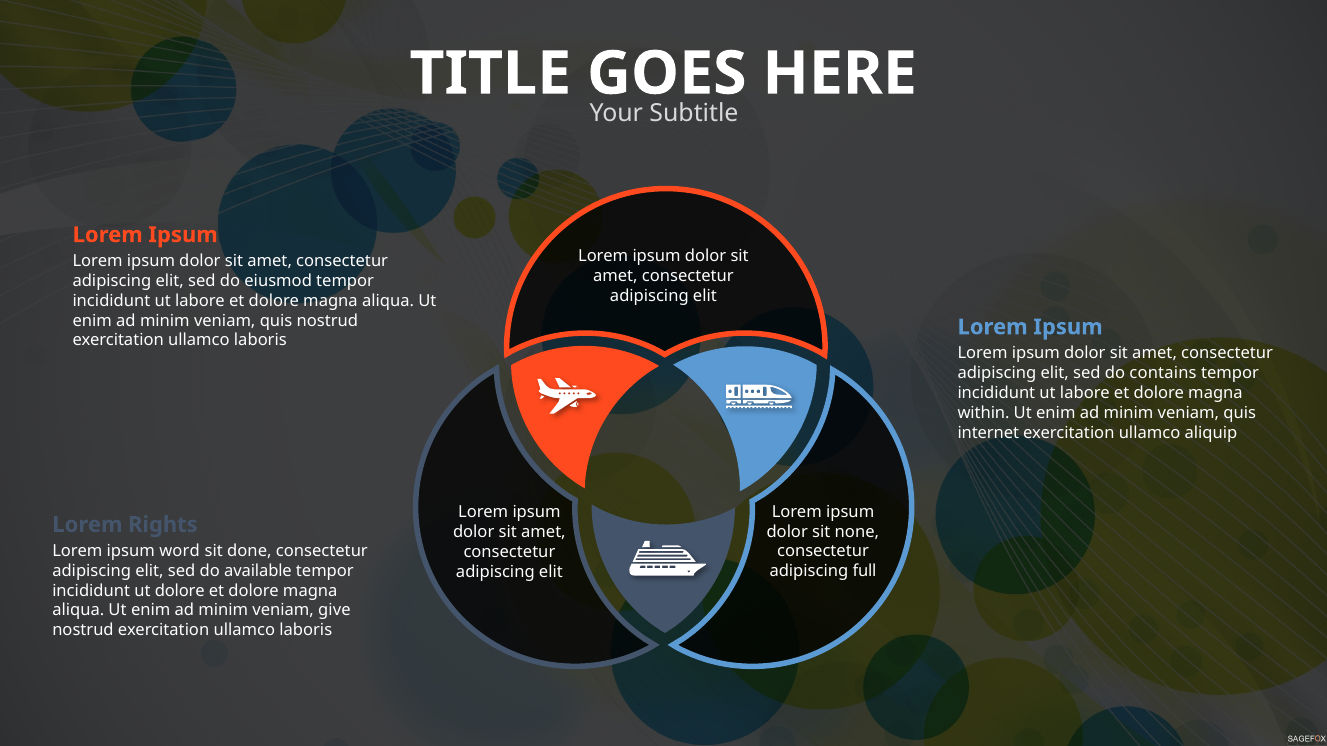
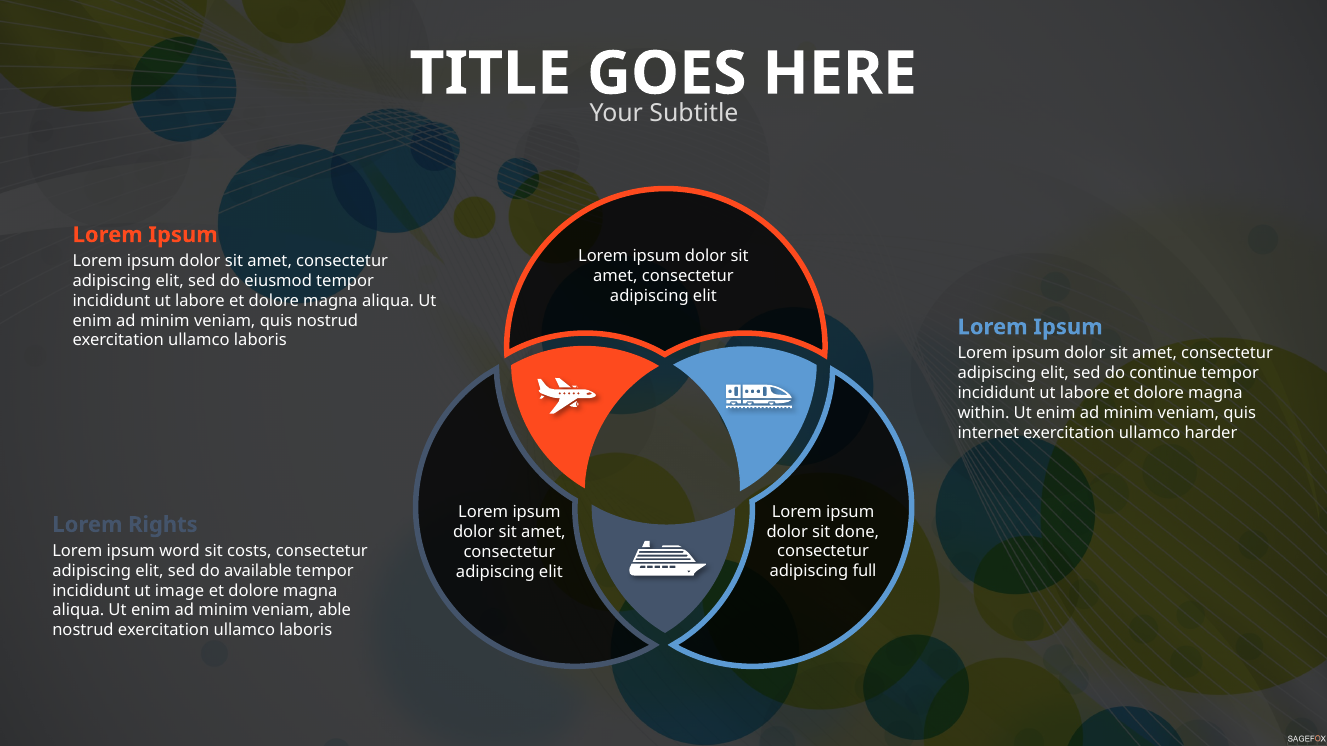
contains: contains -> continue
aliquip: aliquip -> harder
none: none -> done
done: done -> costs
ut dolore: dolore -> image
give: give -> able
